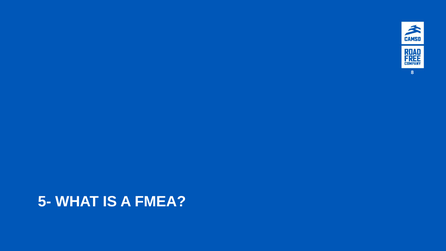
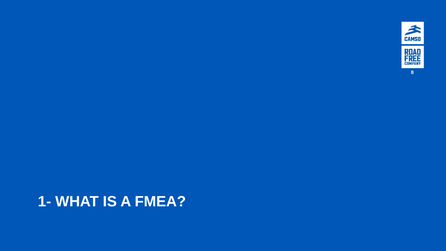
5-: 5- -> 1-
